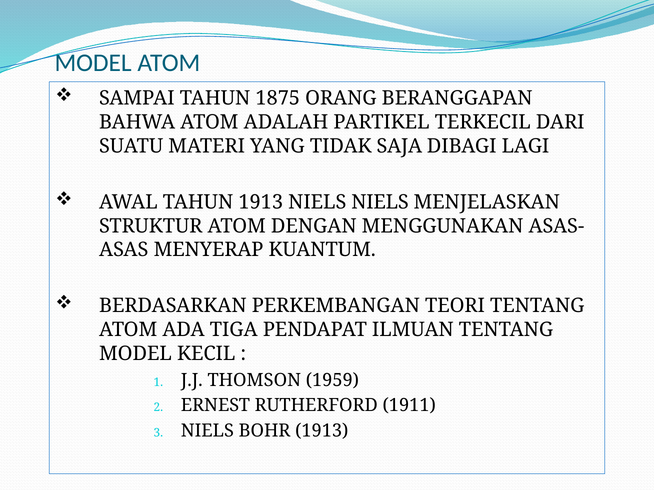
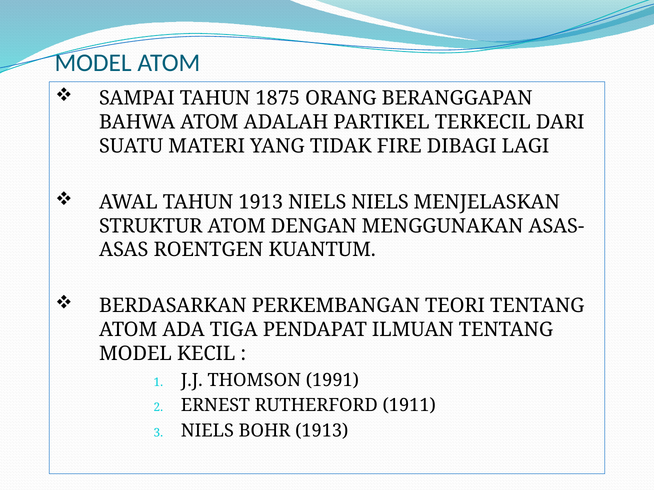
SAJA: SAJA -> FIRE
MENYERAP: MENYERAP -> ROENTGEN
1959: 1959 -> 1991
